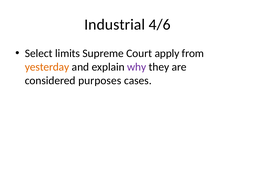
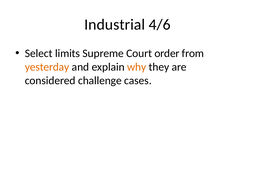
apply: apply -> order
why colour: purple -> orange
purposes: purposes -> challenge
